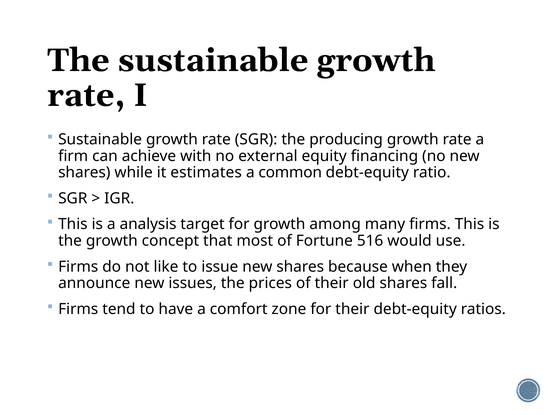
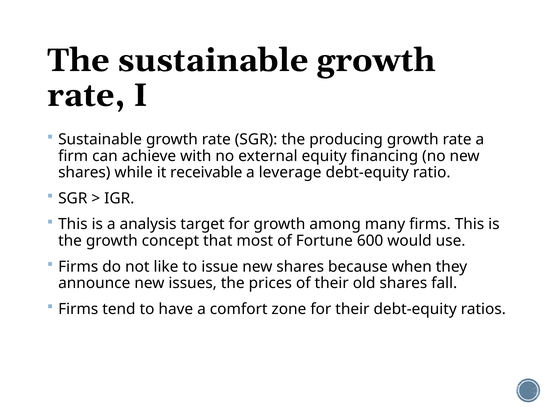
estimates: estimates -> receivable
common: common -> leverage
516: 516 -> 600
